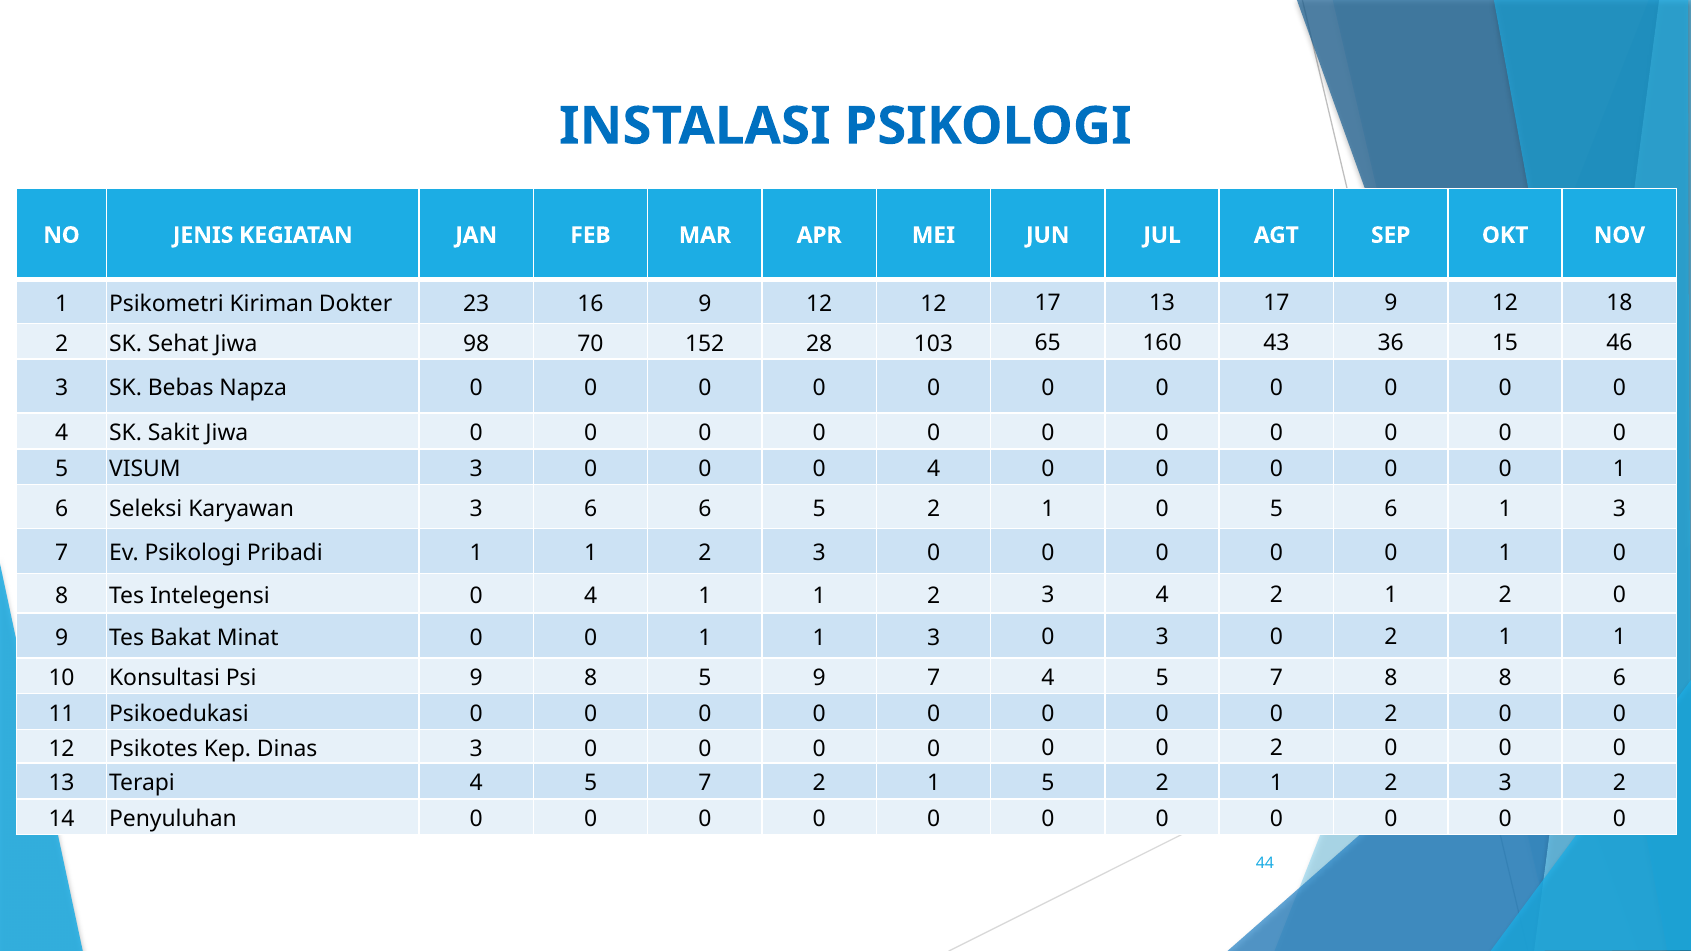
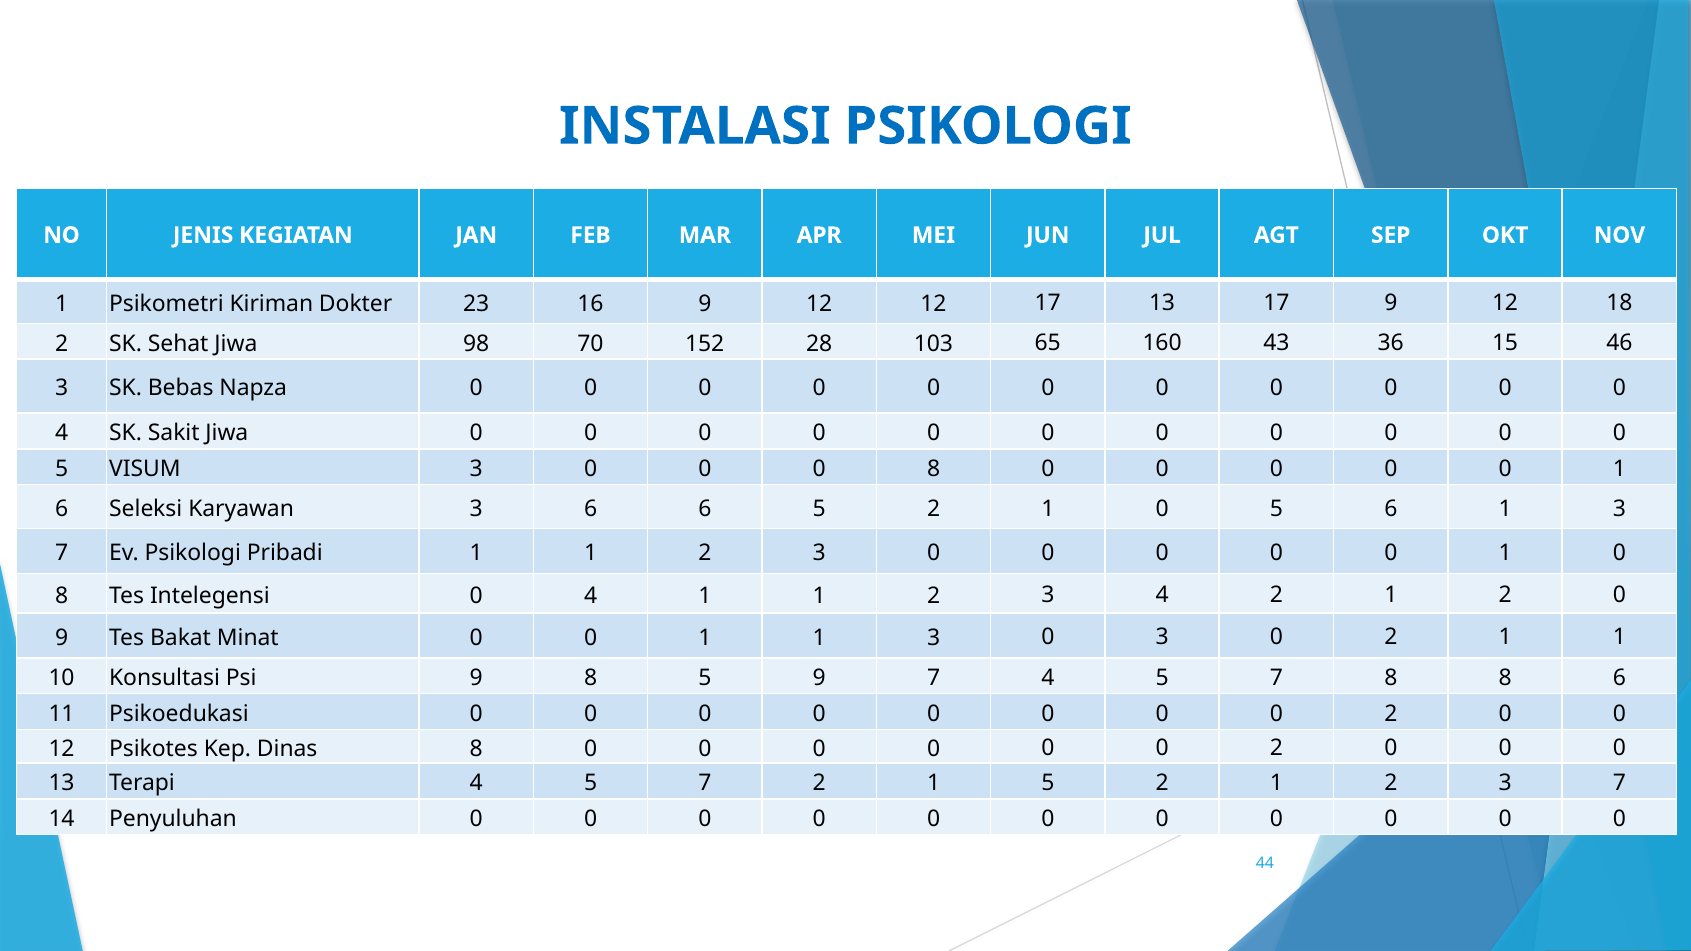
4 at (934, 469): 4 -> 8
Dinas 3: 3 -> 8
2 3 2: 2 -> 7
